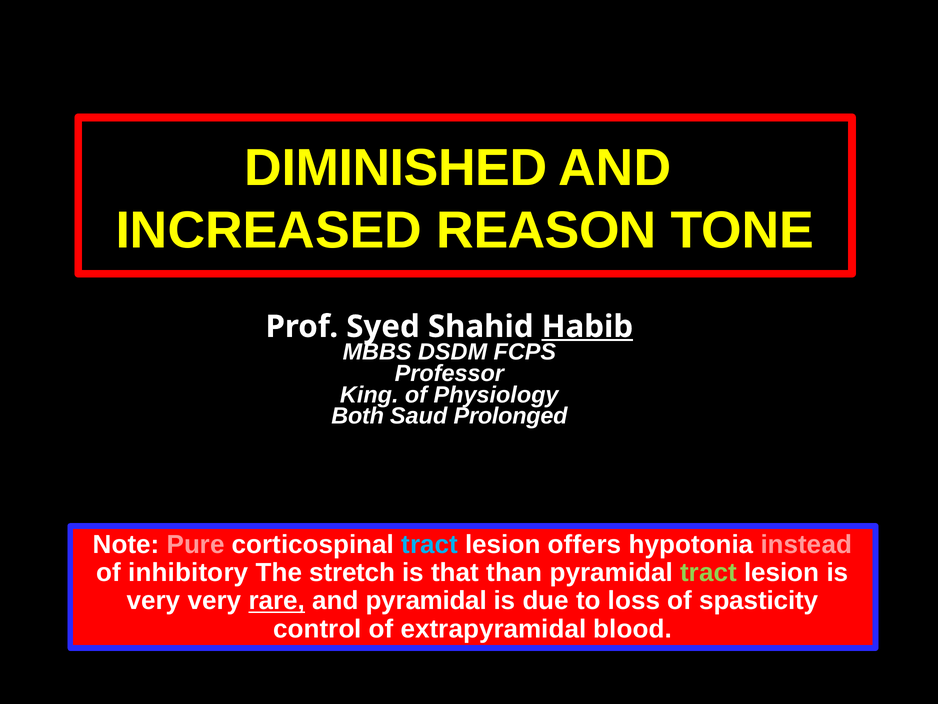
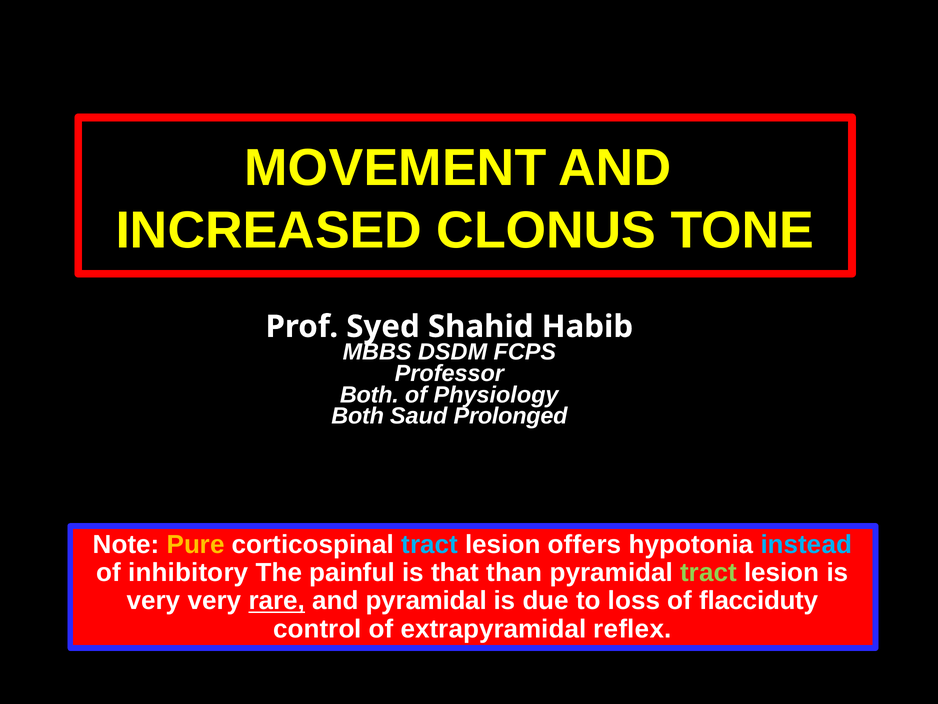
DIMINISHED: DIMINISHED -> MOVEMENT
REASON: REASON -> CLONUS
Habib underline: present -> none
King at (369, 394): King -> Both
Pure colour: pink -> yellow
instead colour: pink -> light blue
stretch: stretch -> painful
spasticity: spasticity -> flacciduty
blood: blood -> reflex
